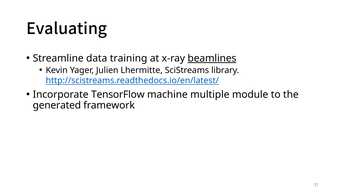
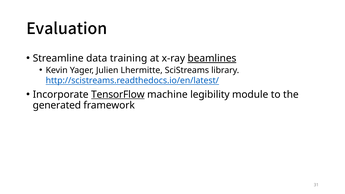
Evaluating: Evaluating -> Evaluation
TensorFlow underline: none -> present
multiple: multiple -> legibility
